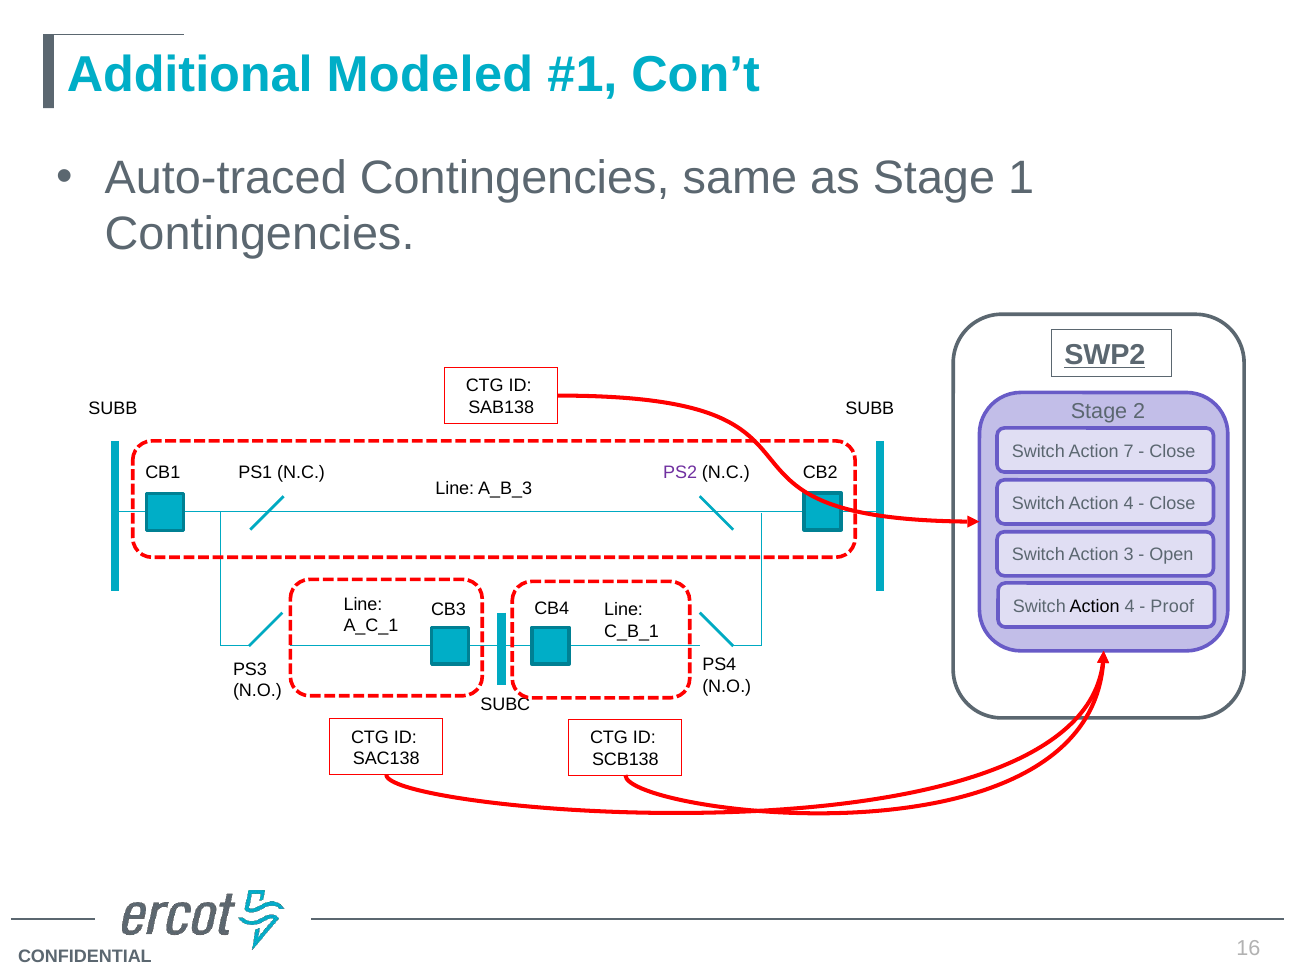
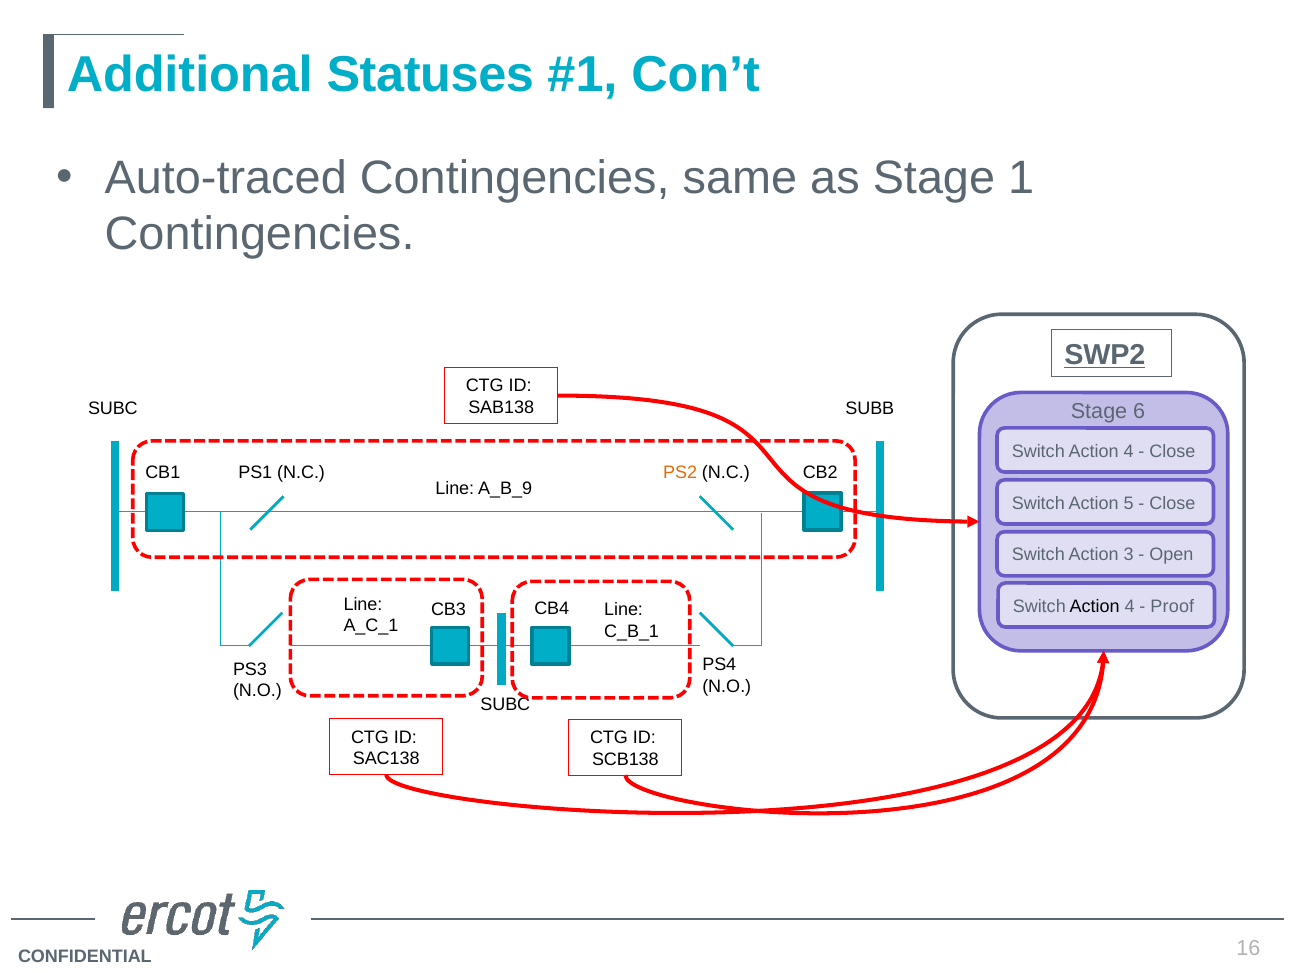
Modeled: Modeled -> Statuses
SUBB at (113, 408): SUBB -> SUBC
2: 2 -> 6
7 at (1129, 451): 7 -> 4
PS2 colour: purple -> orange
A_B_3: A_B_3 -> A_B_9
4 at (1129, 503): 4 -> 5
